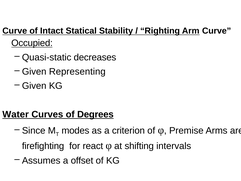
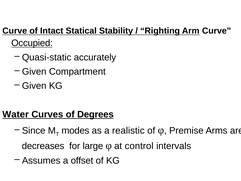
decreases: decreases -> accurately
Representing: Representing -> Compartment
criterion: criterion -> realistic
firefighting: firefighting -> decreases
react: react -> large
shifting: shifting -> control
